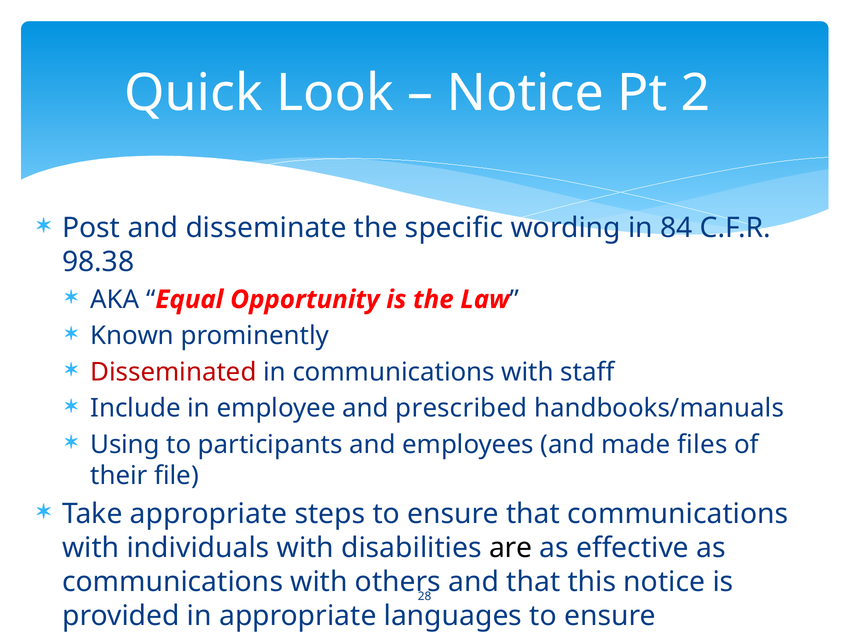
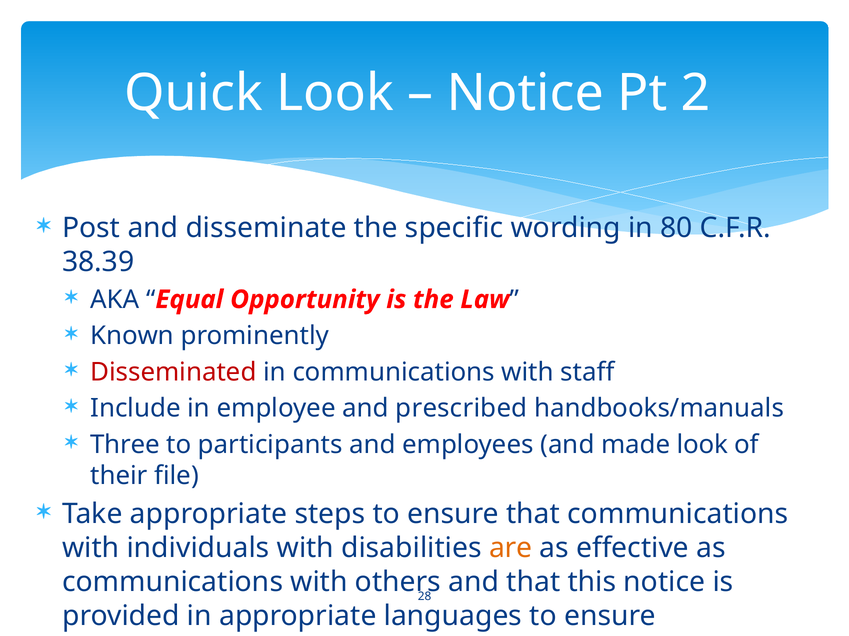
84: 84 -> 80
98.38: 98.38 -> 38.39
Using: Using -> Three
made files: files -> look
are colour: black -> orange
